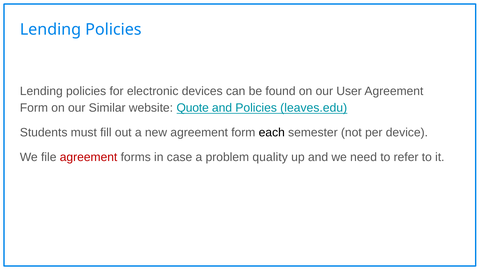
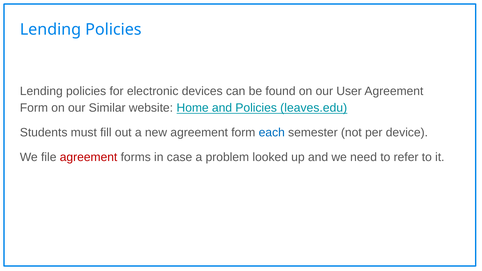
Quote: Quote -> Home
each colour: black -> blue
quality: quality -> looked
